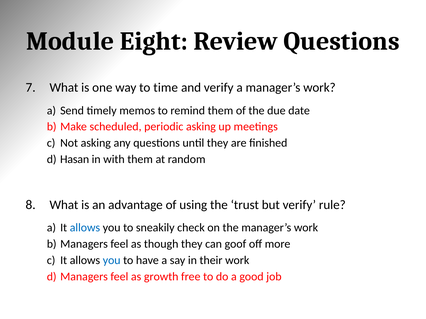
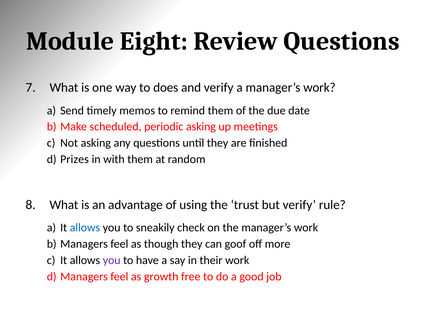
time: time -> does
Hasan: Hasan -> Prizes
you at (112, 261) colour: blue -> purple
